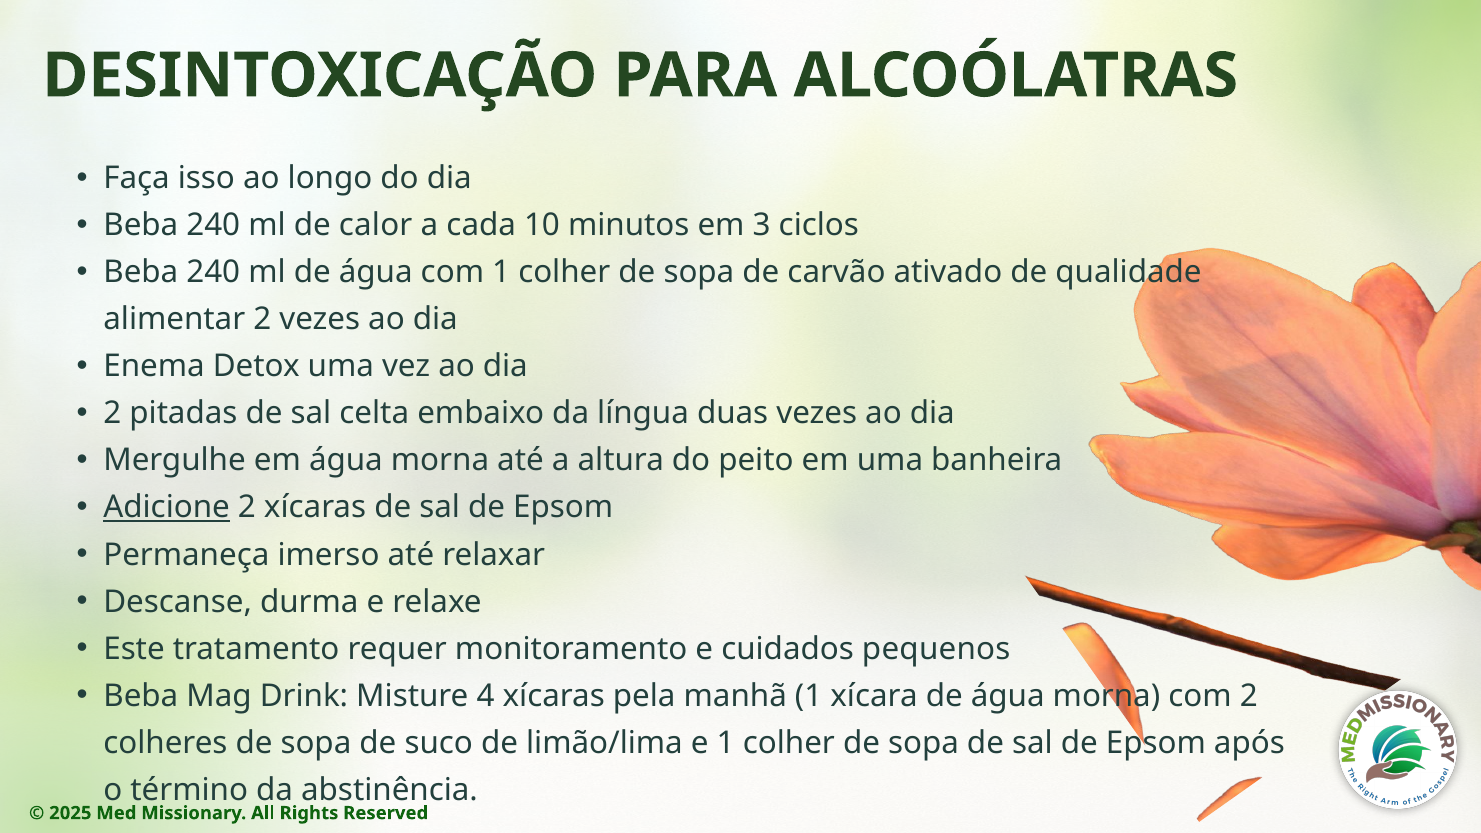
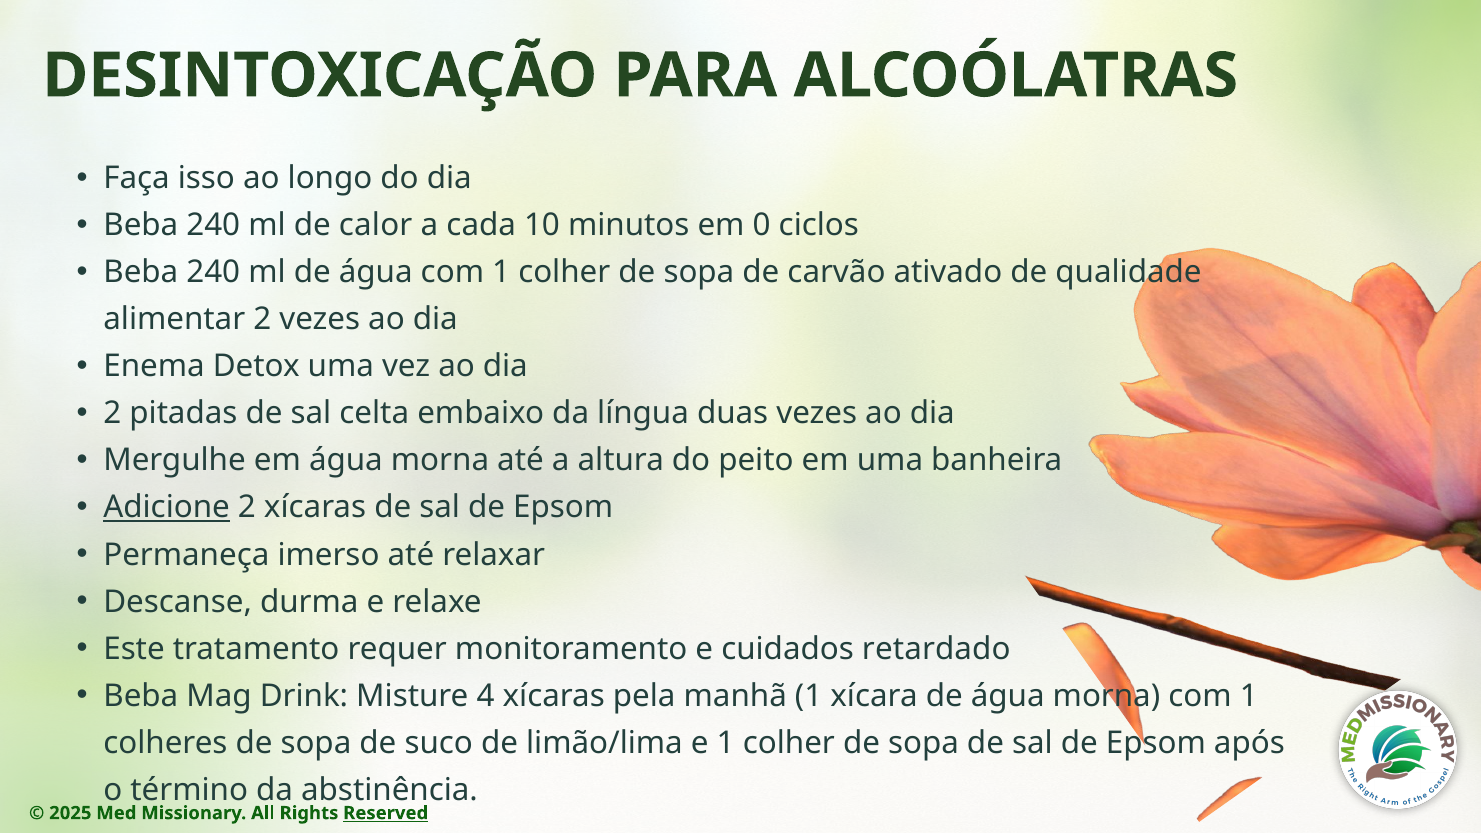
3: 3 -> 0
pequenos: pequenos -> retardado
morna com 2: 2 -> 1
Reserved underline: none -> present
